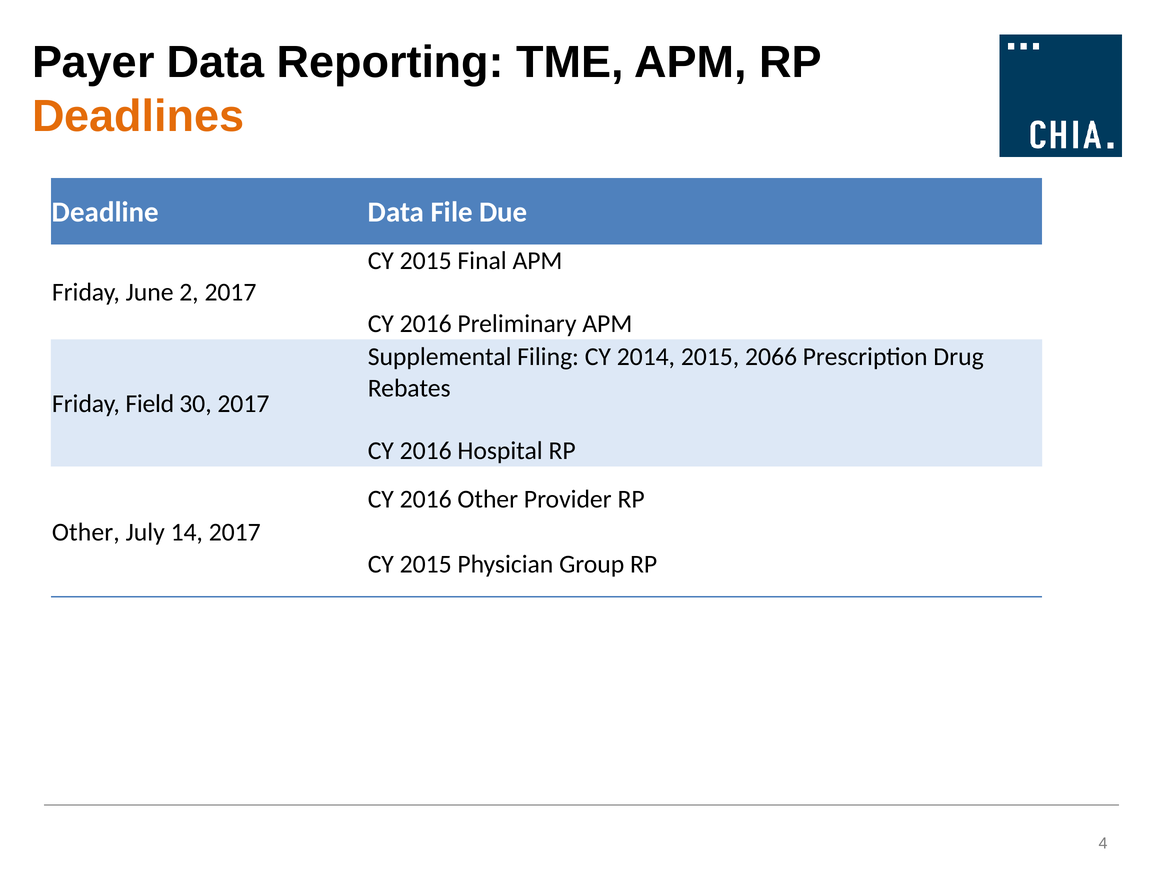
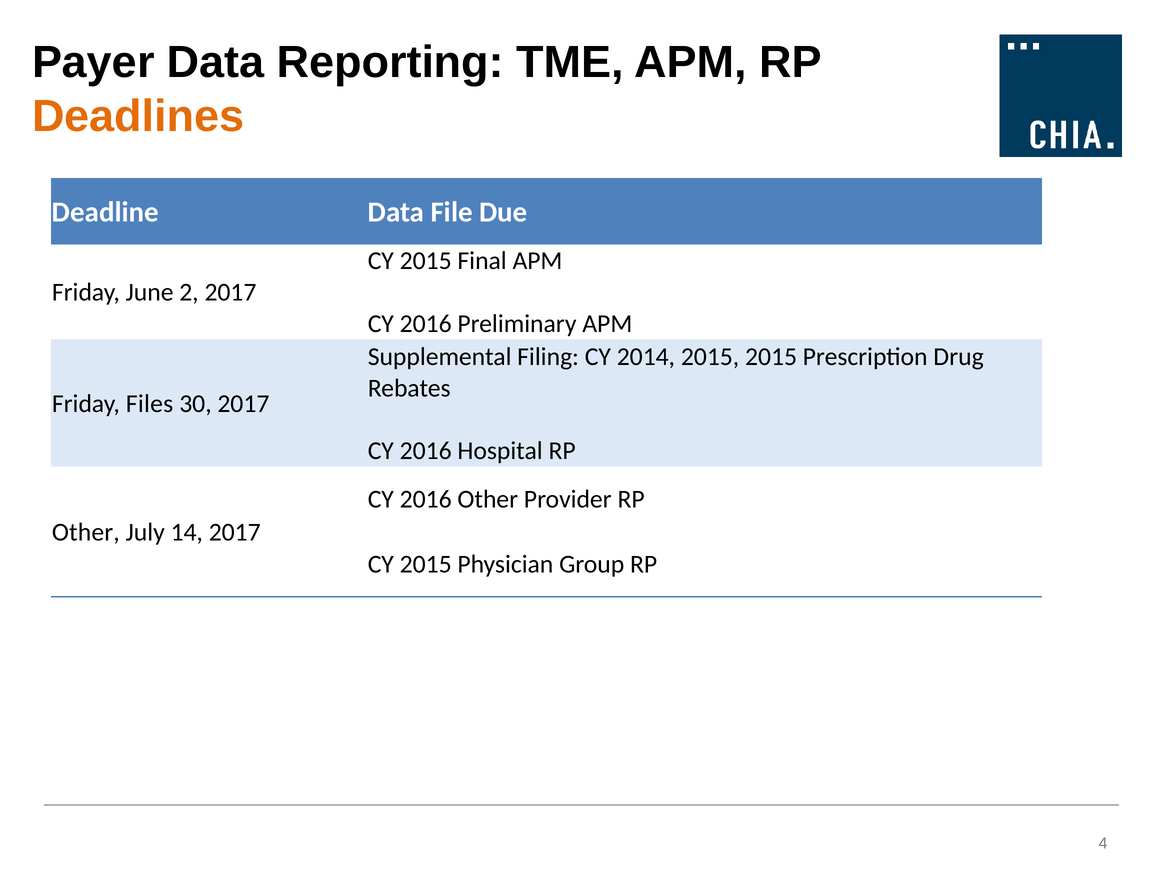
2015 2066: 2066 -> 2015
Field: Field -> Files
